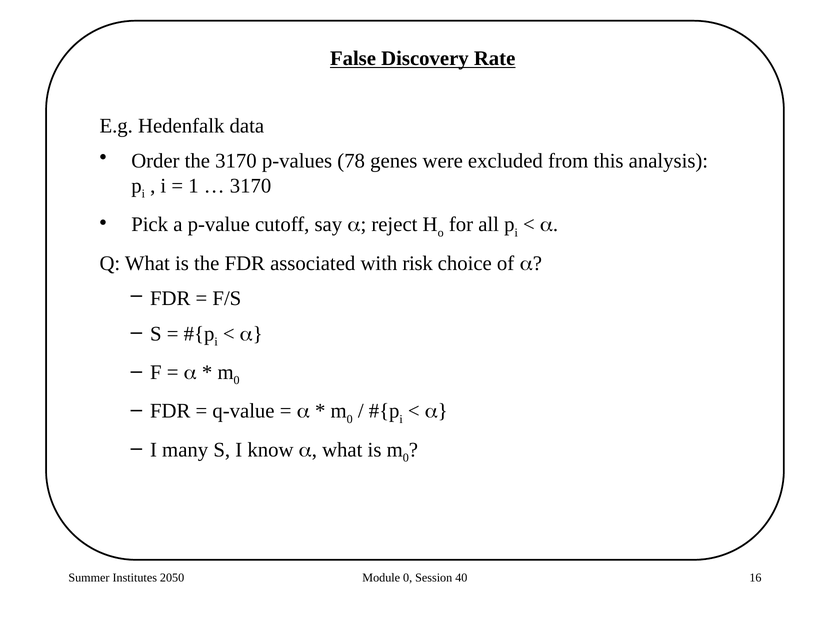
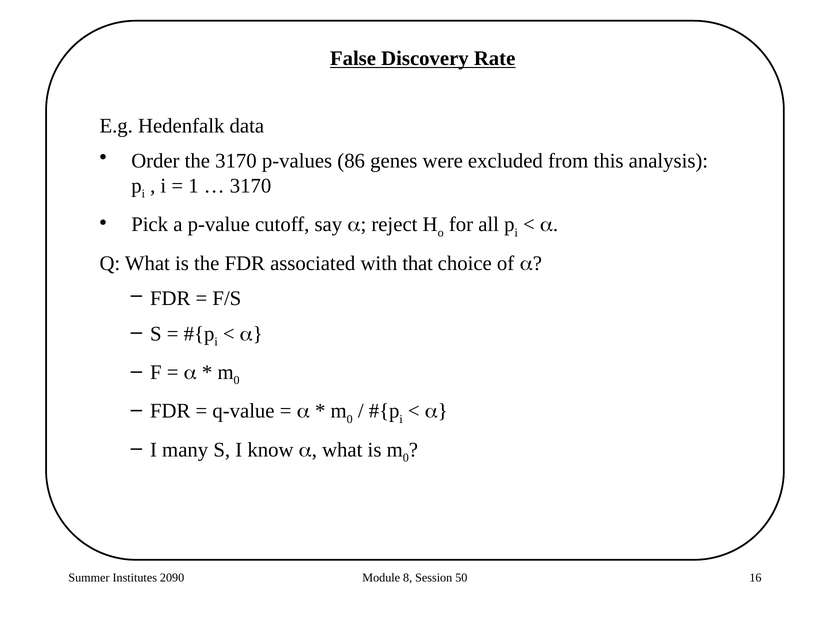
78: 78 -> 86
risk: risk -> that
2050: 2050 -> 2090
Module 0: 0 -> 8
40: 40 -> 50
